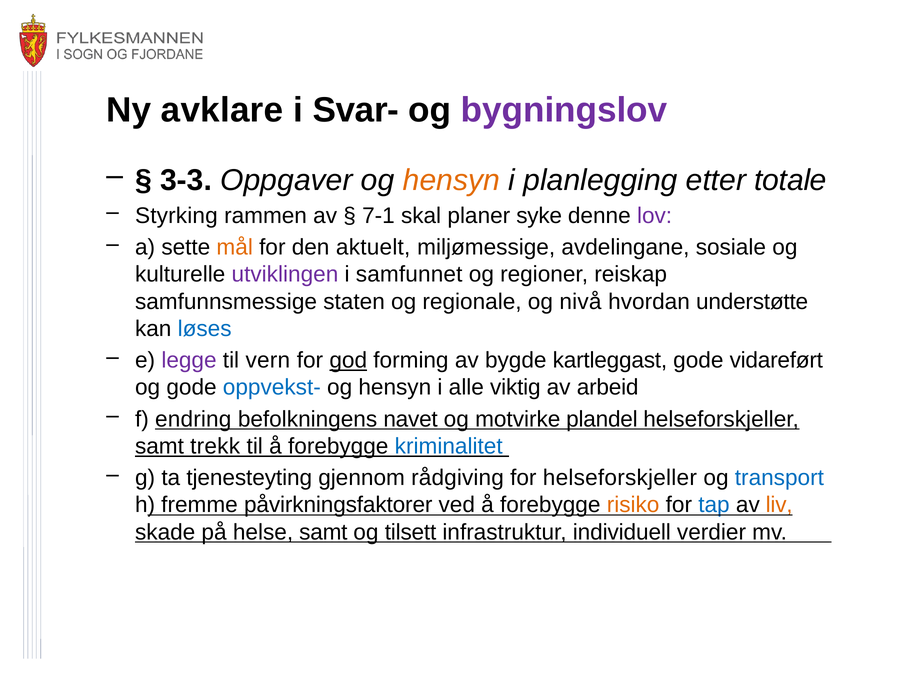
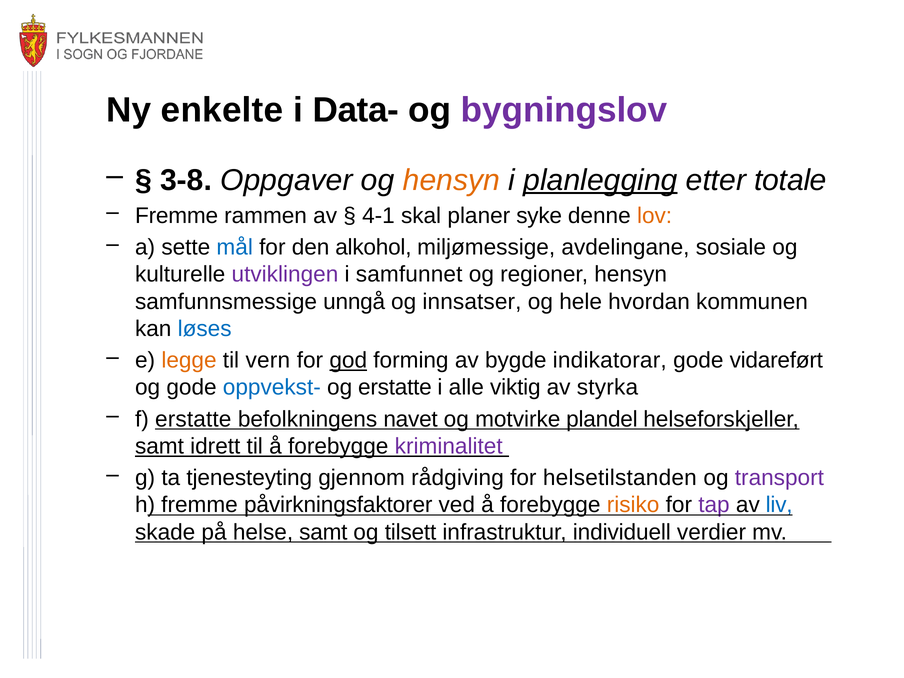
avklare: avklare -> enkelte
Svar-: Svar- -> Data-
3-3: 3-3 -> 3-8
planlegging underline: none -> present
Styrking at (176, 216): Styrking -> Fremme
7-1: 7-1 -> 4-1
lov colour: purple -> orange
mål colour: orange -> blue
aktuelt: aktuelt -> alkohol
regioner reiskap: reiskap -> hensyn
staten: staten -> unngå
regionale: regionale -> innsatser
nivå: nivå -> hele
understøtte: understøtte -> kommunen
legge colour: purple -> orange
kartleggast: kartleggast -> indikatorar
hensyn at (395, 387): hensyn -> erstatte
arbeid: arbeid -> styrka
f endring: endring -> erstatte
trekk: trekk -> idrett
kriminalitet colour: blue -> purple
for helseforskjeller: helseforskjeller -> helsetilstanden
transport colour: blue -> purple
tap colour: blue -> purple
liv colour: orange -> blue
